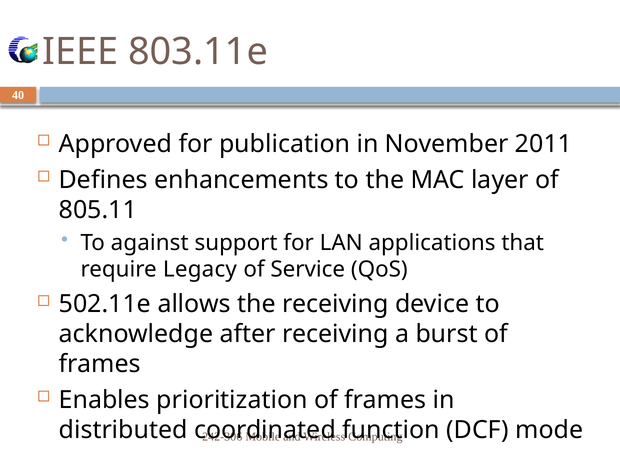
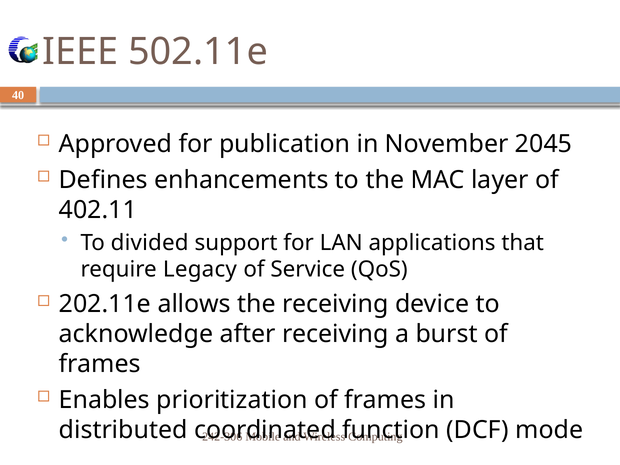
803.11e: 803.11e -> 502.11e
2011: 2011 -> 2045
805.11: 805.11 -> 402.11
against: against -> divided
502.11e: 502.11e -> 202.11e
